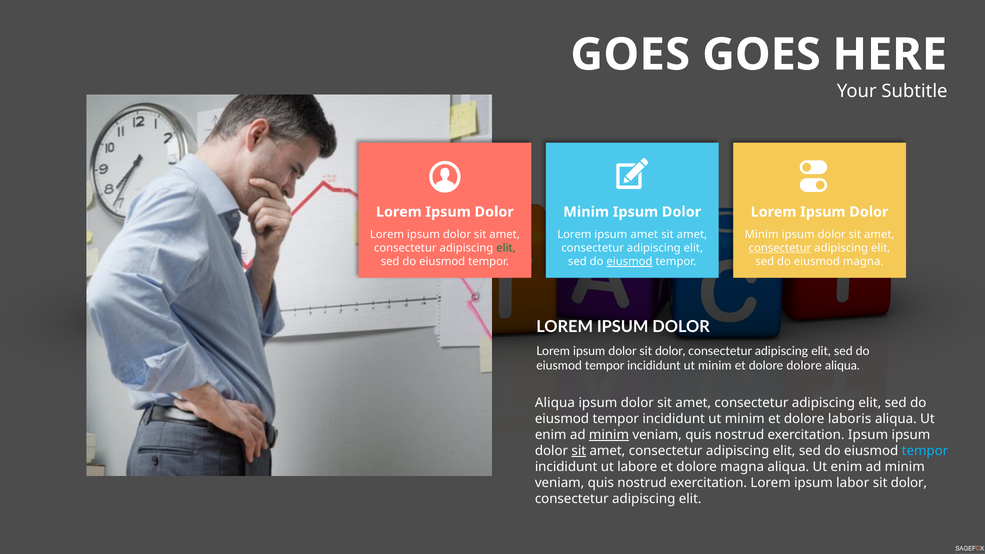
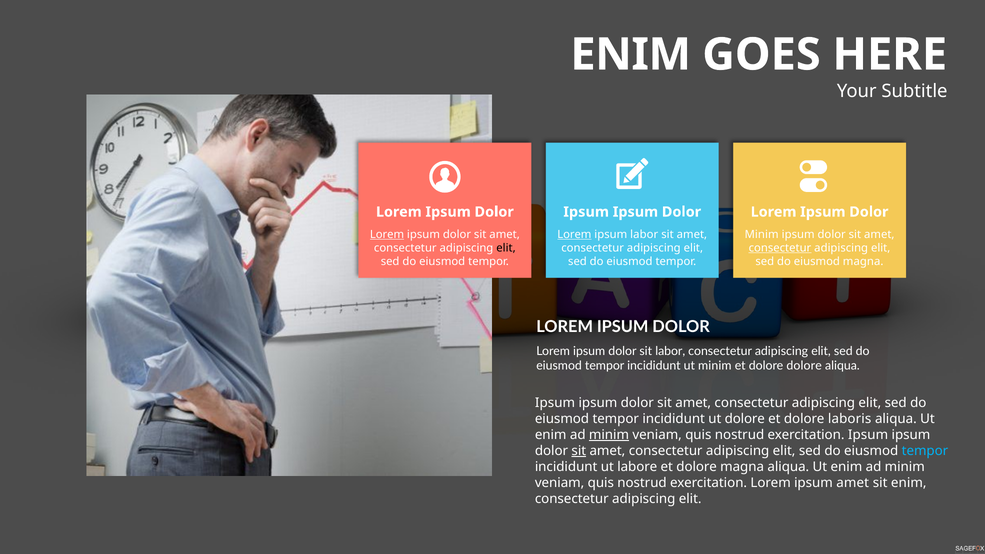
GOES at (630, 55): GOES -> ENIM
Minim at (586, 212): Minim -> Ipsum
Lorem at (387, 235) underline: none -> present
Lorem at (574, 235) underline: none -> present
ipsum amet: amet -> labor
elit at (506, 248) colour: green -> black
eiusmod at (629, 262) underline: present -> none
dolor sit dolor: dolor -> labor
Aliqua at (555, 403): Aliqua -> Ipsum
minim at (745, 419): minim -> dolore
ipsum labor: labor -> amet
dolor at (909, 483): dolor -> enim
